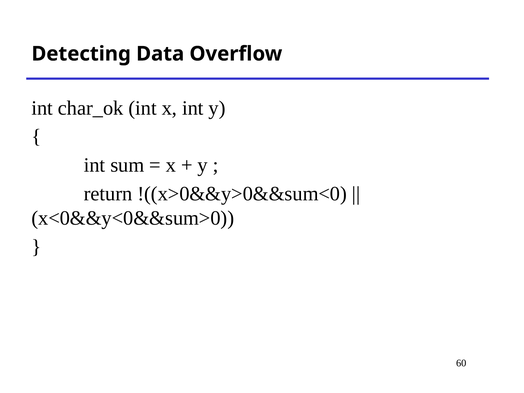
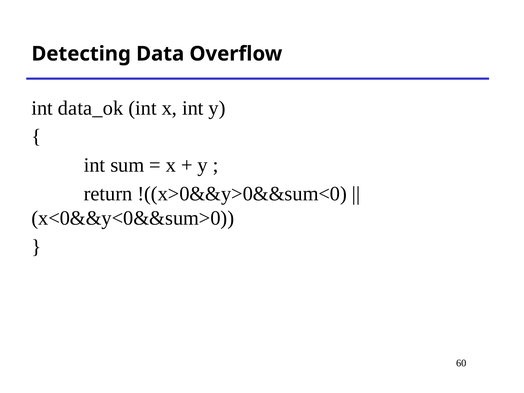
char_ok: char_ok -> data_ok
